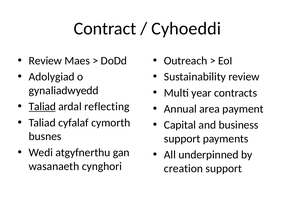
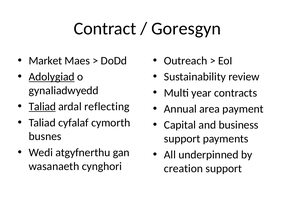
Cyhoeddi: Cyhoeddi -> Goresgyn
Review at (45, 61): Review -> Market
Adolygiad underline: none -> present
